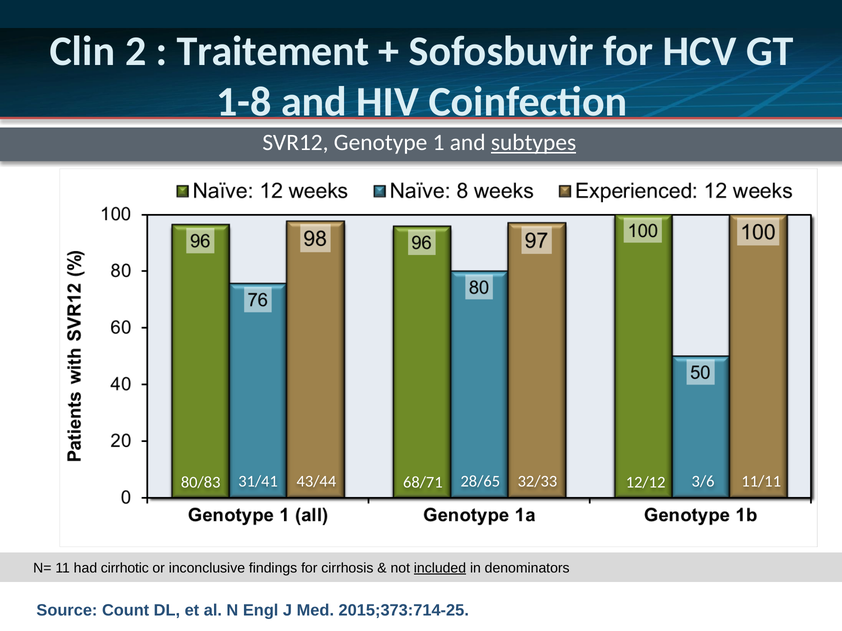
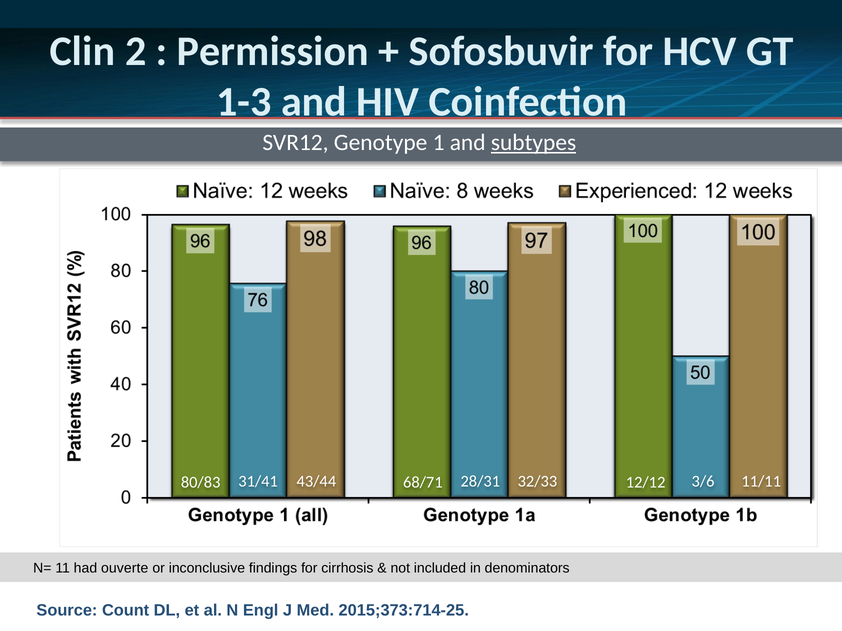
Traitement: Traitement -> Permission
1-8: 1-8 -> 1-3
28/65: 28/65 -> 28/31
cirrhotic: cirrhotic -> ouverte
included underline: present -> none
